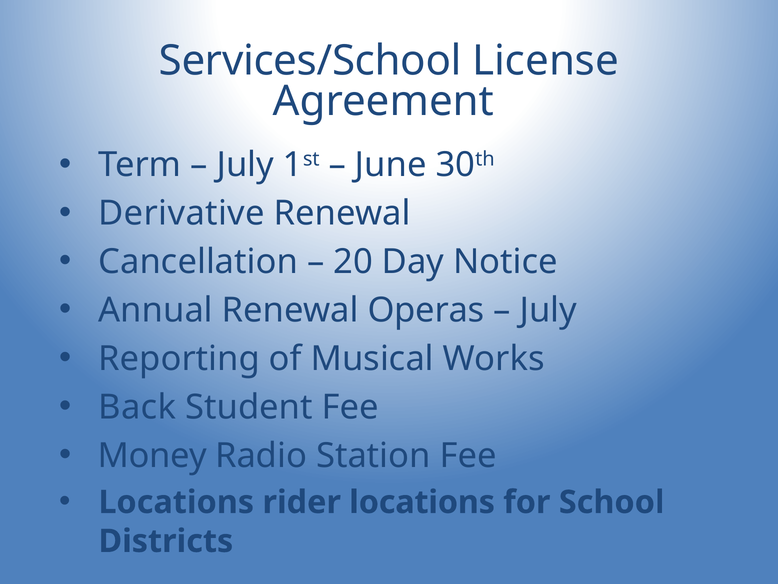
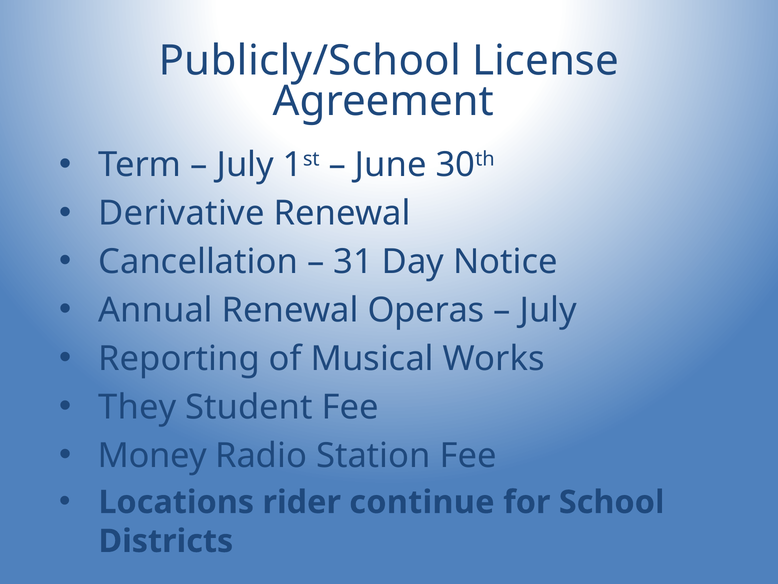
Services/School: Services/School -> Publicly/School
20: 20 -> 31
Back: Back -> They
rider locations: locations -> continue
